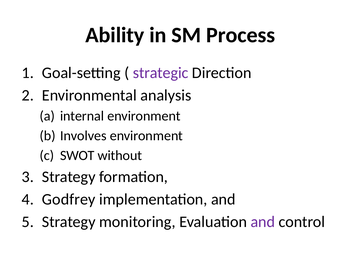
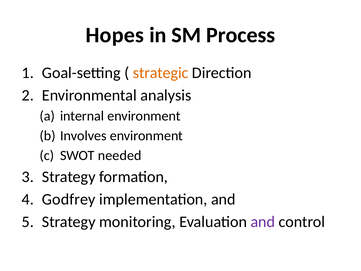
Ability: Ability -> Hopes
strategic colour: purple -> orange
without: without -> needed
